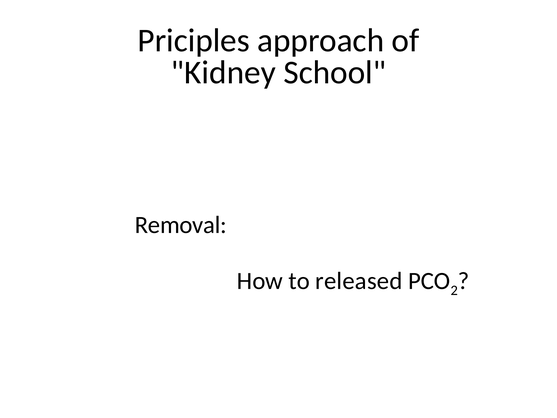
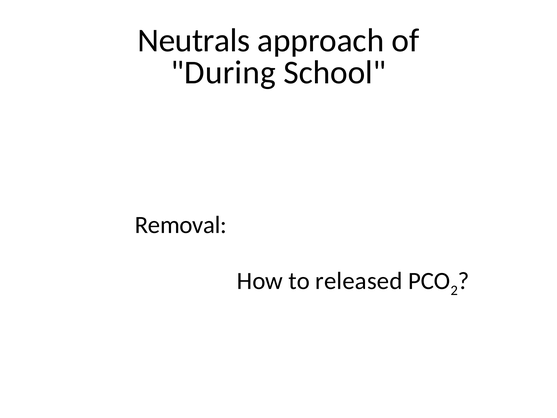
Priciples: Priciples -> Neutrals
Kidney: Kidney -> During
